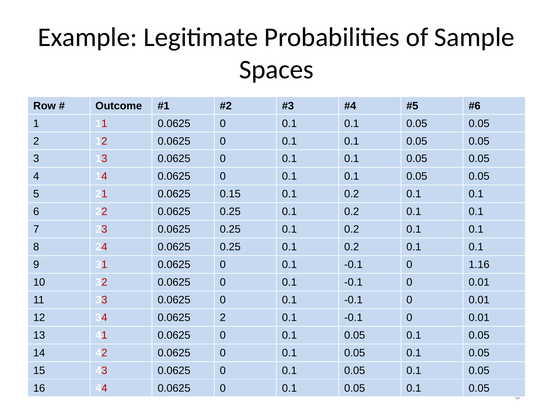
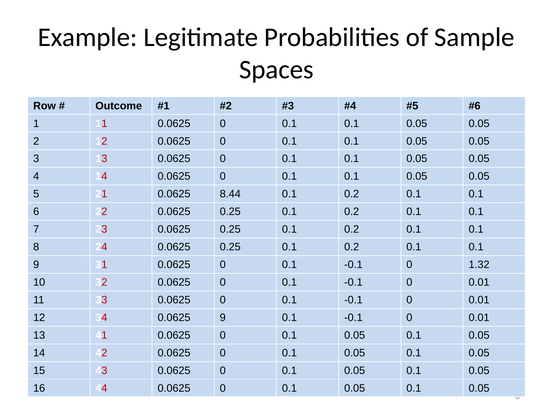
0.15: 0.15 -> 8.44
1.16: 1.16 -> 1.32
0.0625 2: 2 -> 9
